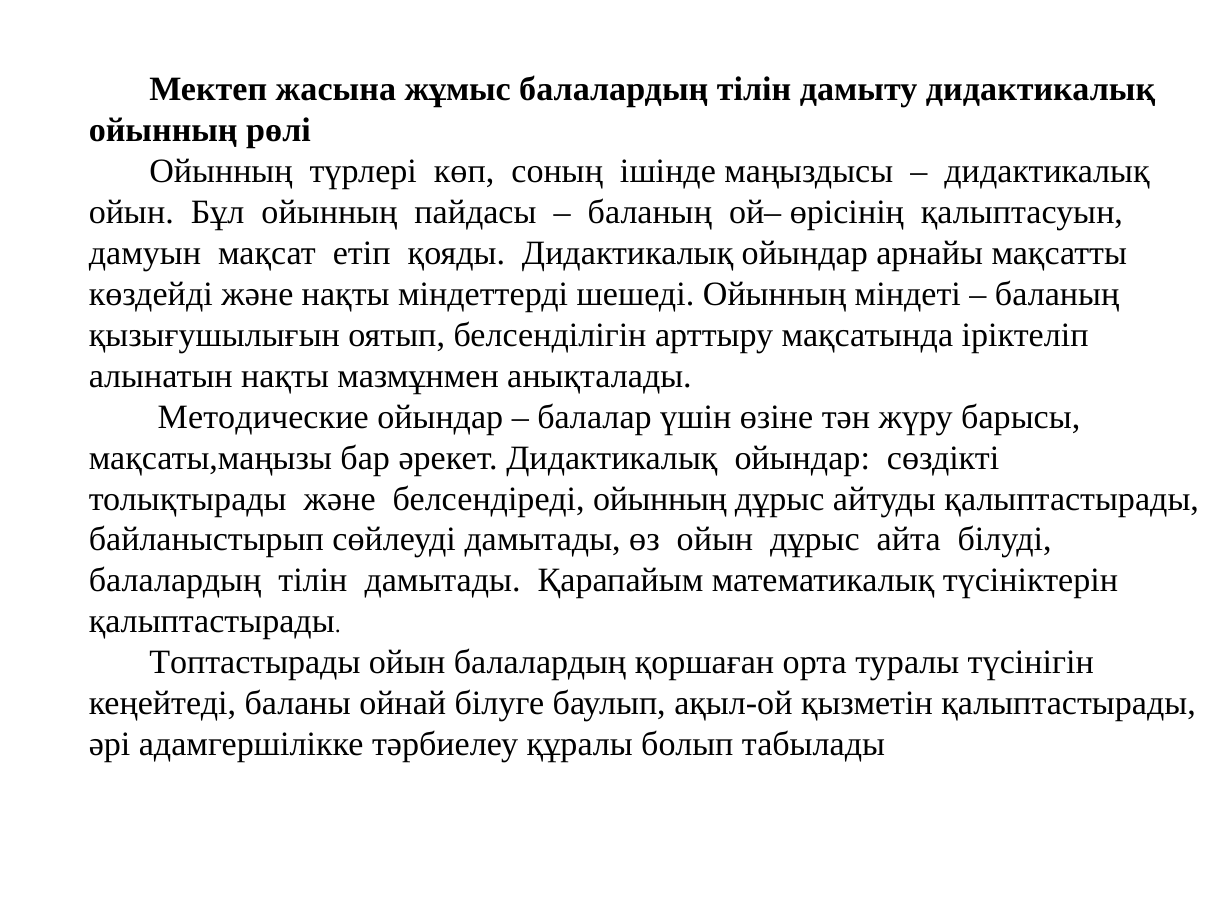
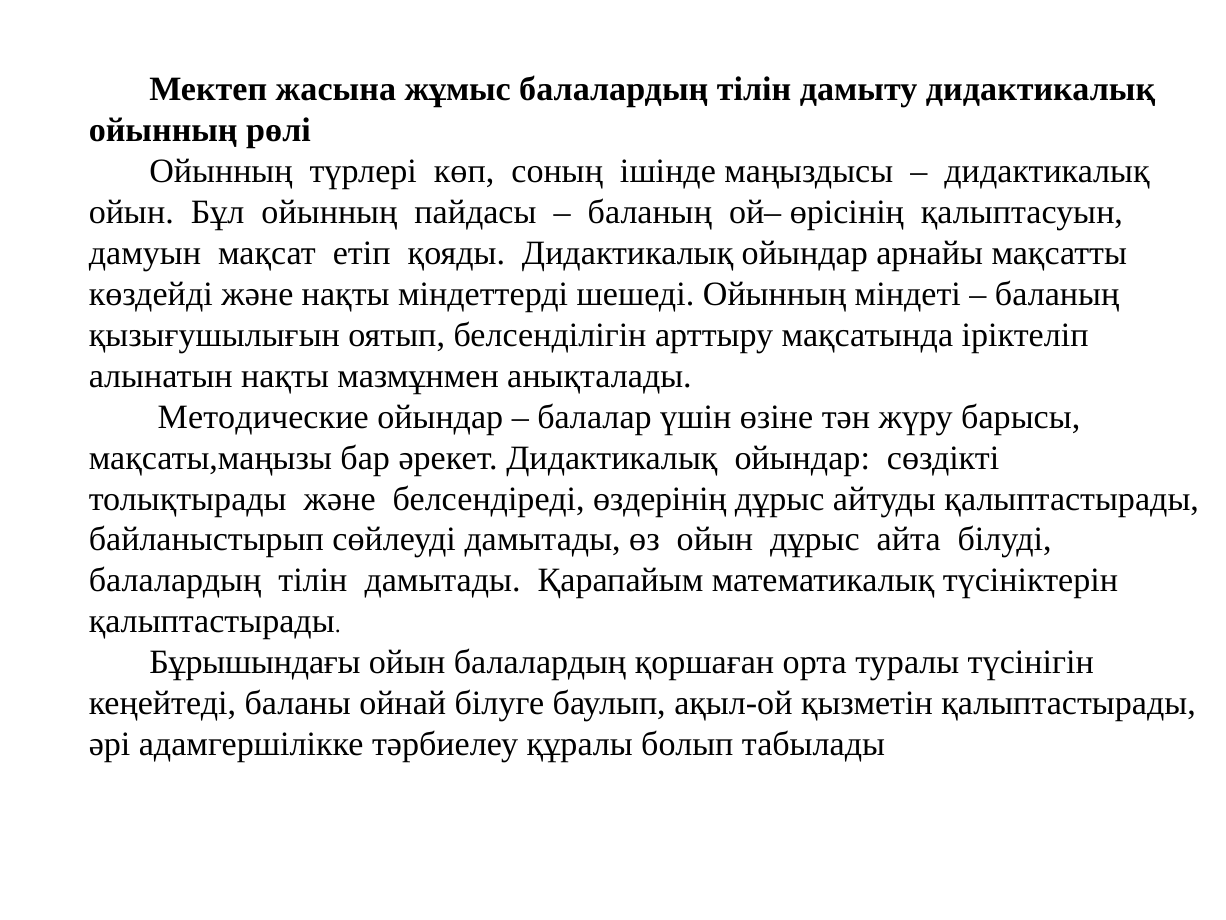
белсендіреді ойынның: ойынның -> өздерінің
Топтастырады: Топтастырады -> Бұрышындағы
